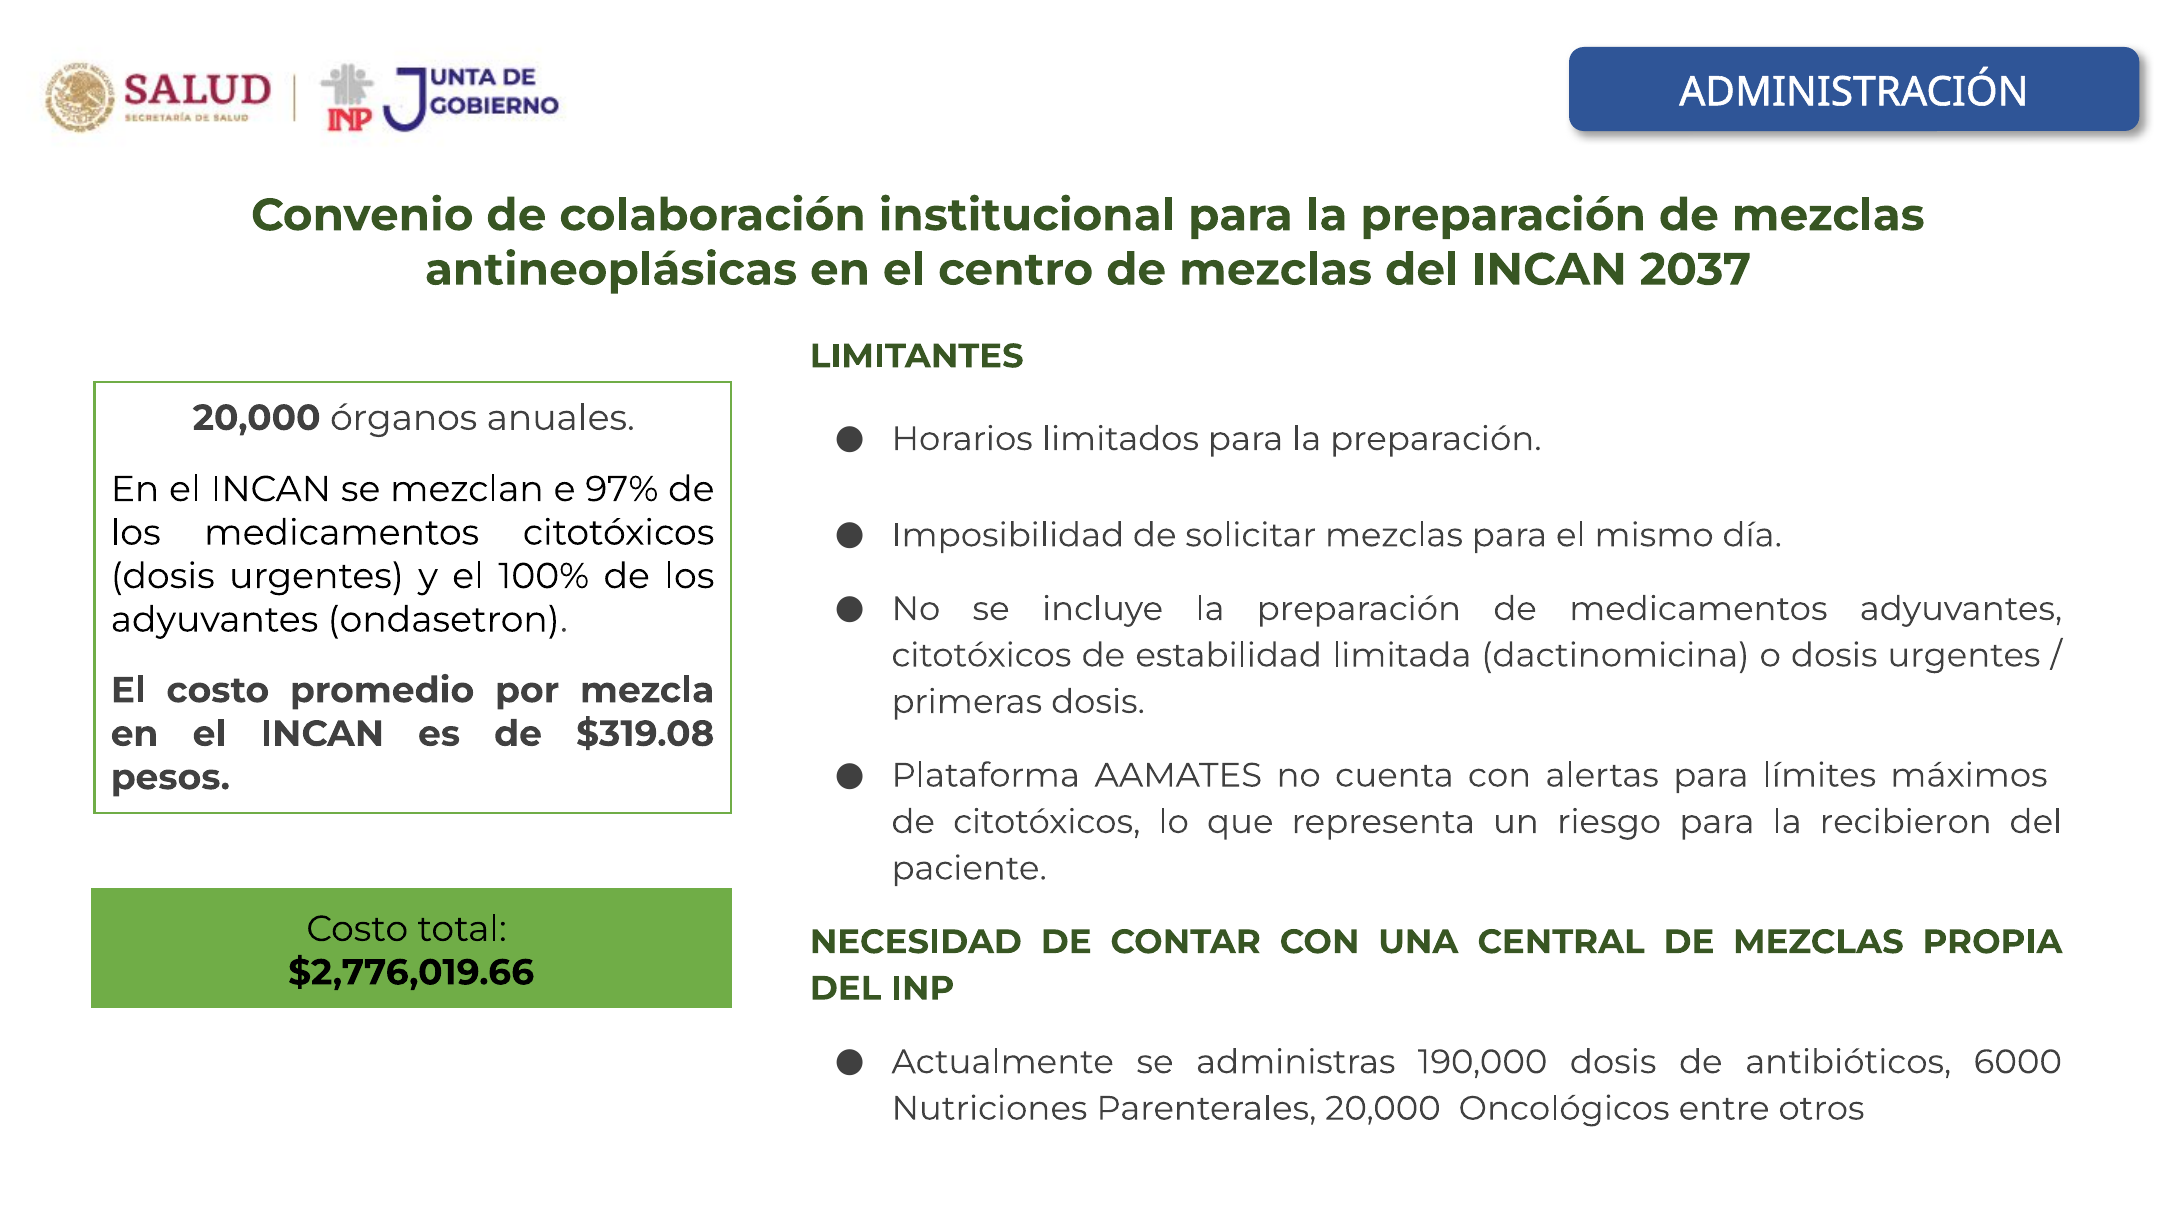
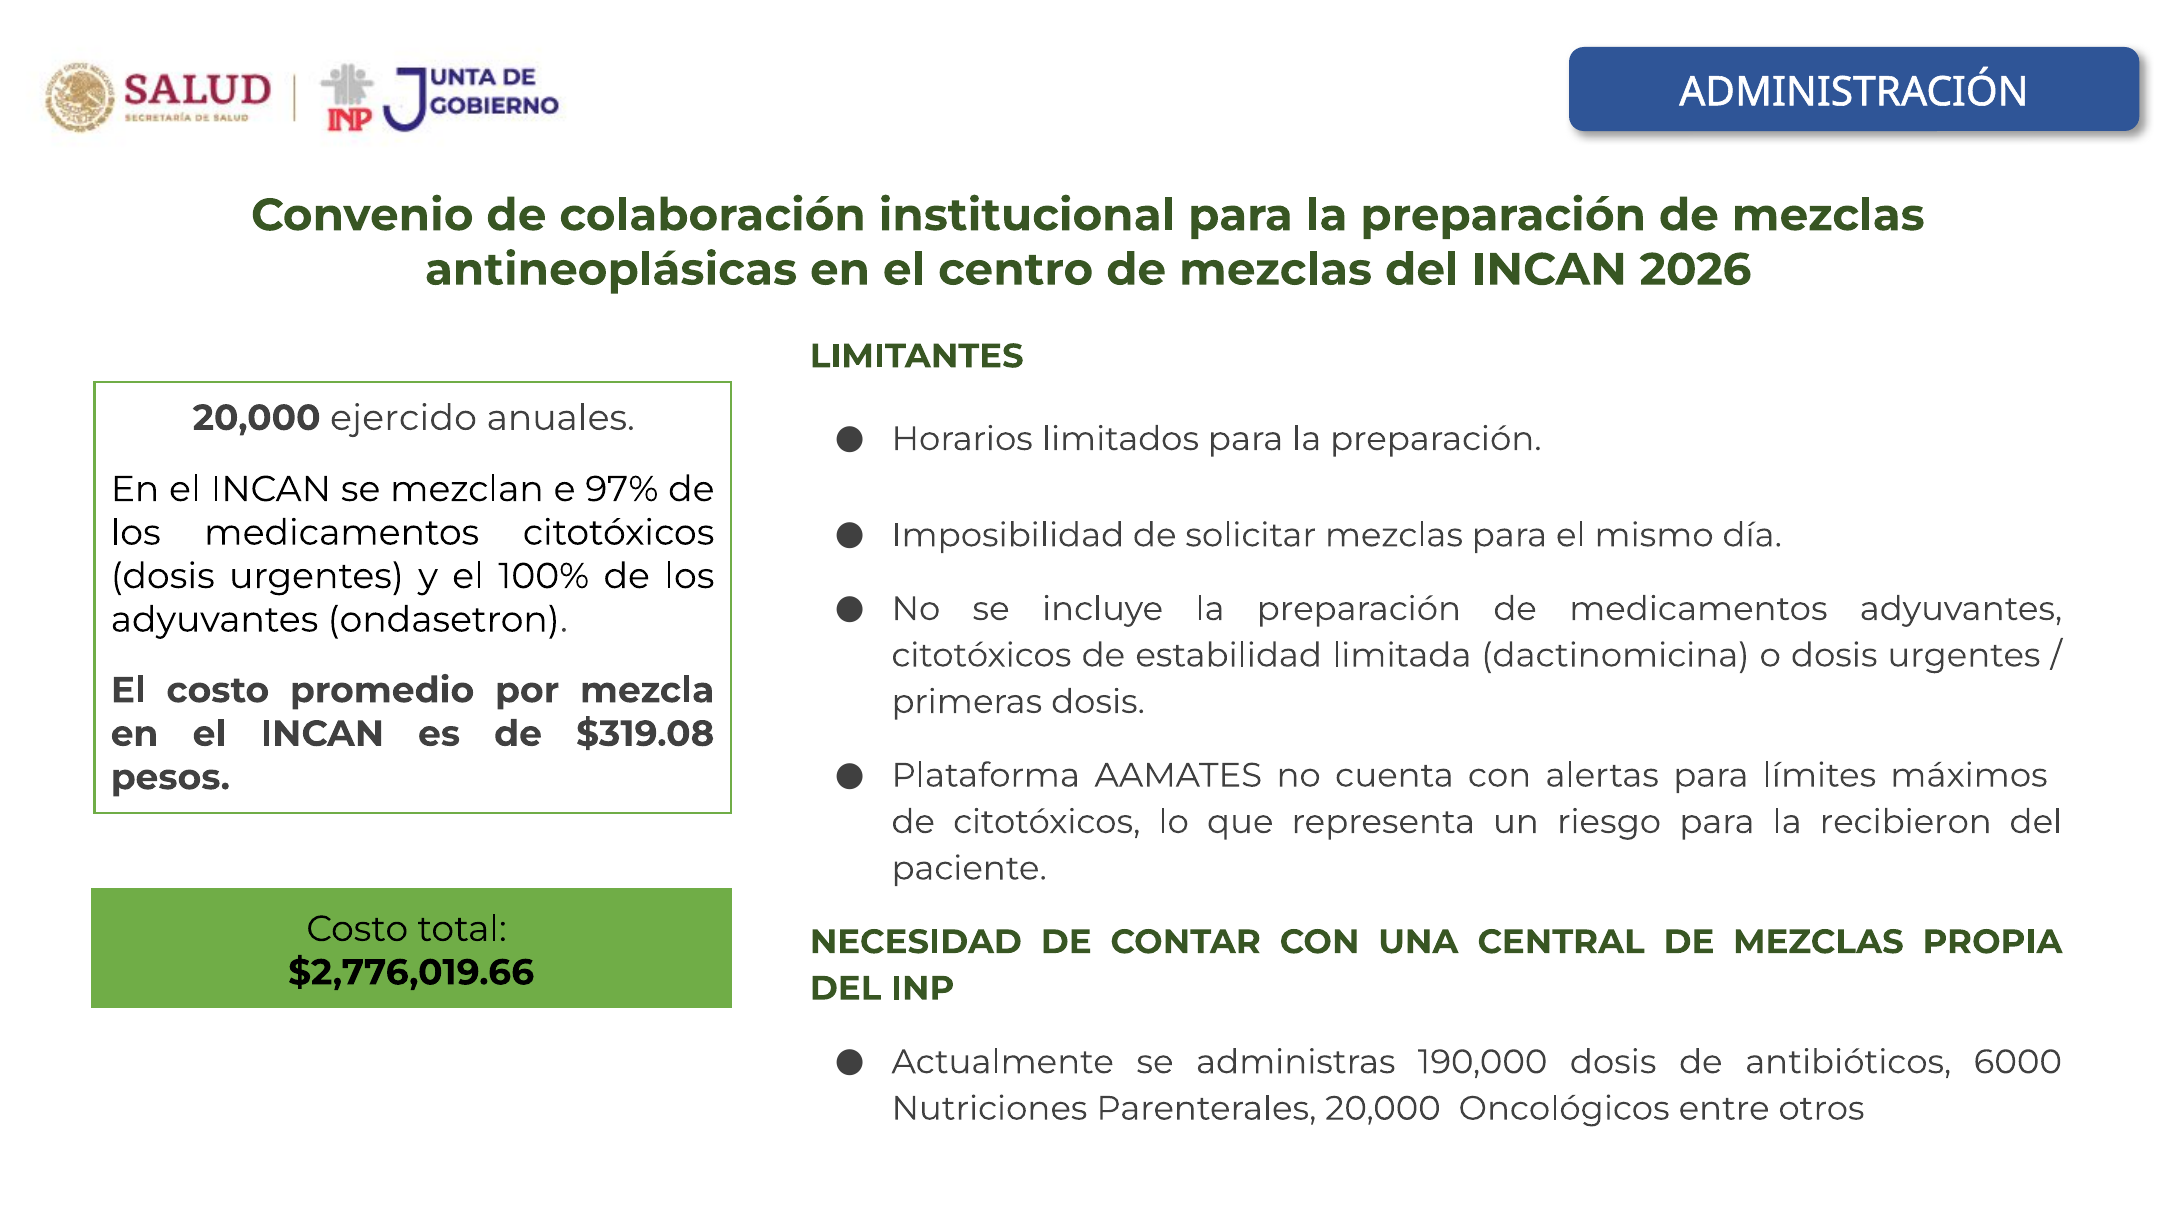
2037: 2037 -> 2026
órganos: órganos -> ejercido
